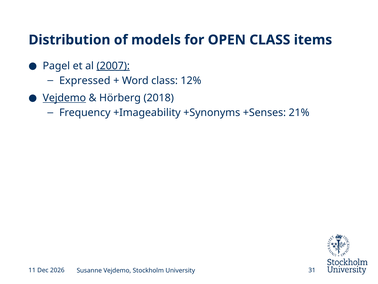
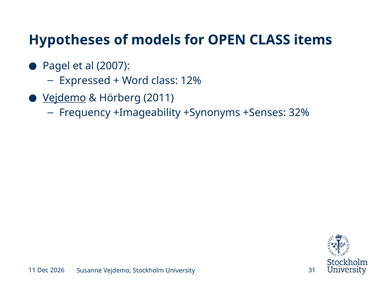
Distribution: Distribution -> Hypotheses
2007 underline: present -> none
2018: 2018 -> 2011
21%: 21% -> 32%
